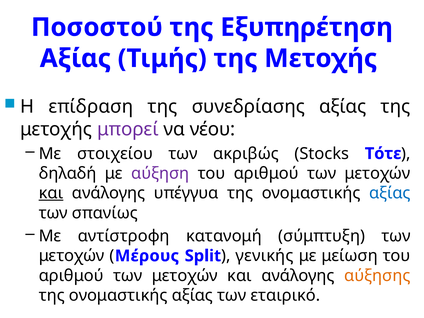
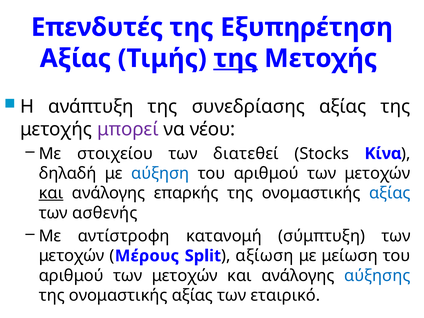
Ποσοστού: Ποσοστού -> Επενδυτές
της at (235, 58) underline: none -> present
επίδραση: επίδραση -> ανάπτυξη
ακριβώς: ακριβώς -> διατεθεί
Τότε: Τότε -> Κίνα
αύξηση colour: purple -> blue
υπέγγυα: υπέγγυα -> επαρκής
σπανίως: σπανίως -> ασθενής
γενικής: γενικής -> αξίωση
αύξησης colour: orange -> blue
